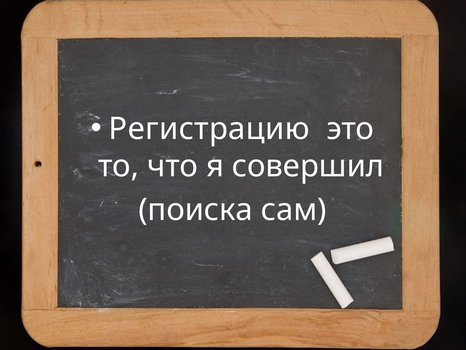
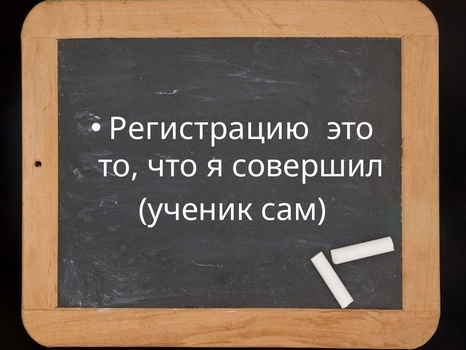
поиска: поиска -> ученик
